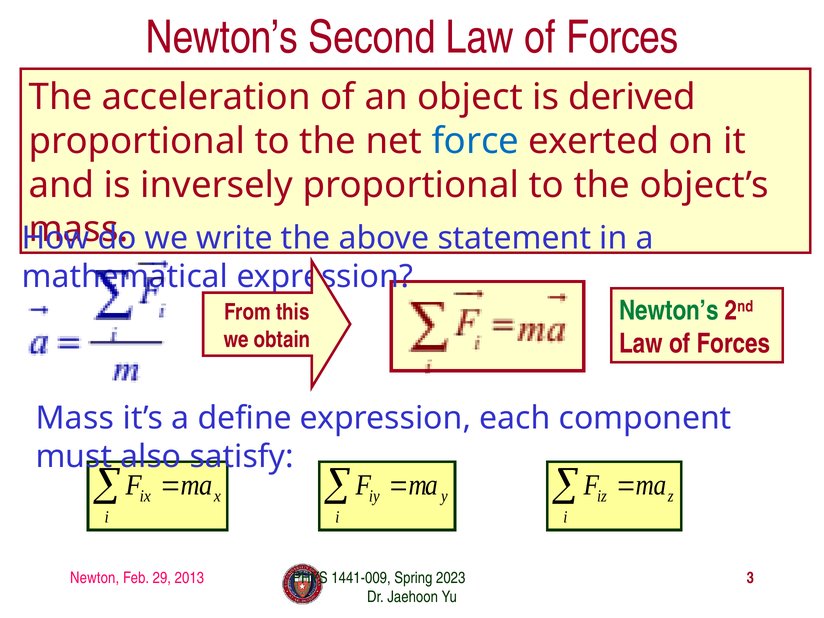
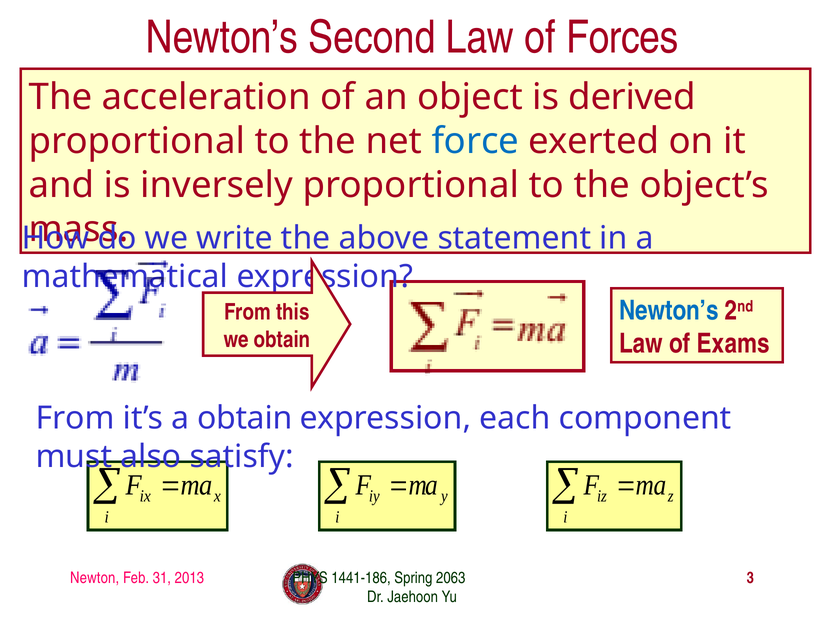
Newton’s at (669, 311) colour: green -> blue
Forces at (733, 344): Forces -> Exams
Mass at (75, 418): Mass -> From
a define: define -> obtain
29: 29 -> 31
1441-009: 1441-009 -> 1441-186
2023: 2023 -> 2063
